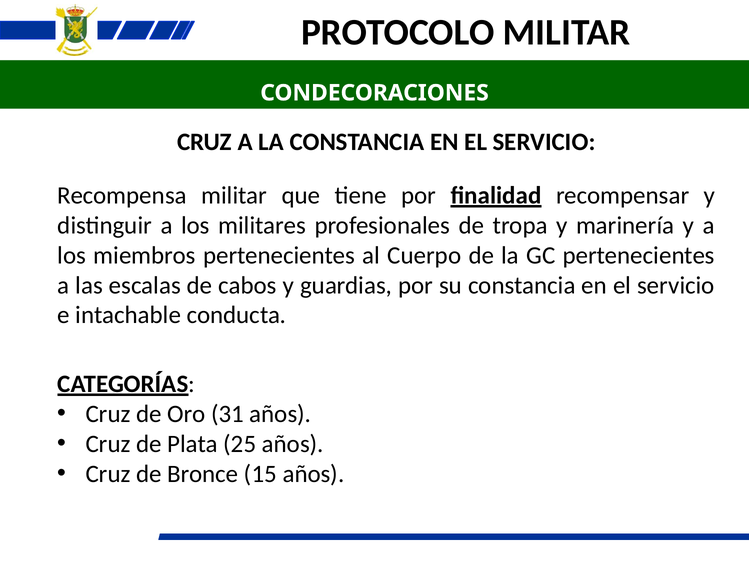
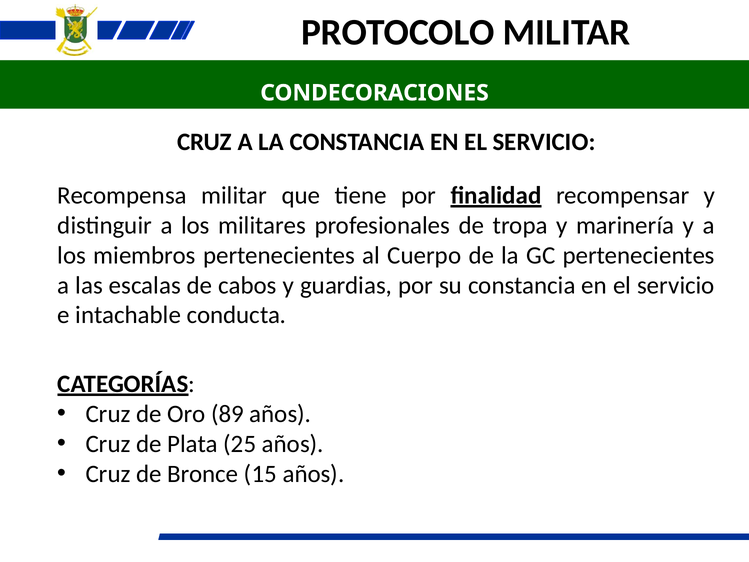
31: 31 -> 89
